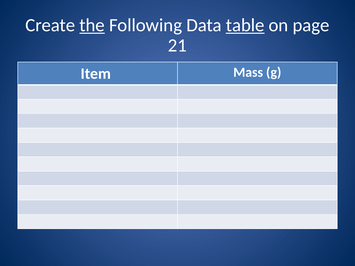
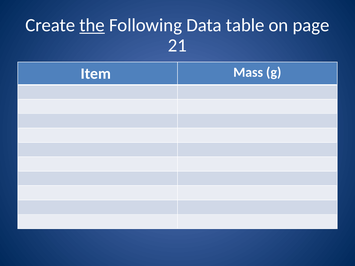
table underline: present -> none
